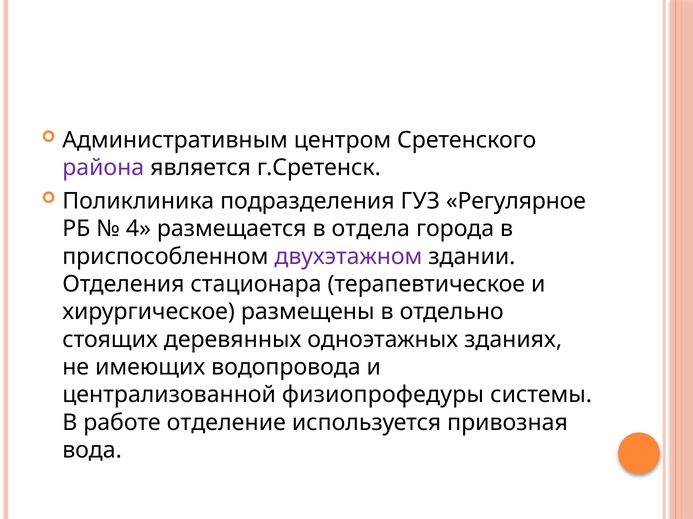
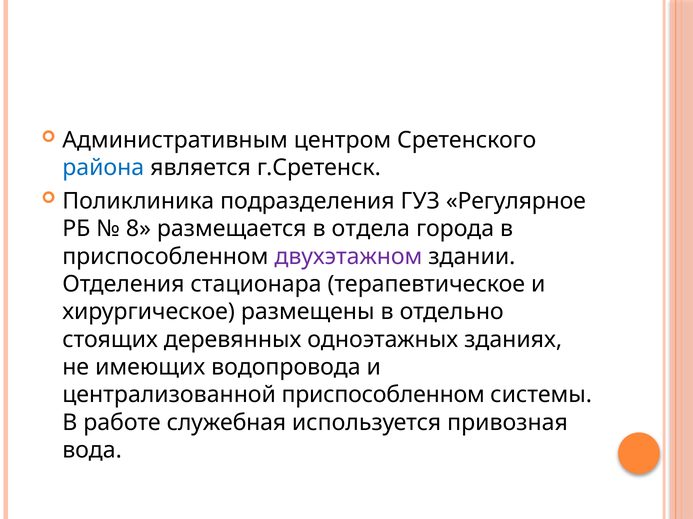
района colour: purple -> blue
4: 4 -> 8
централизованной физиопрофедуры: физиопрофедуры -> приспособленном
отделение: отделение -> служебная
